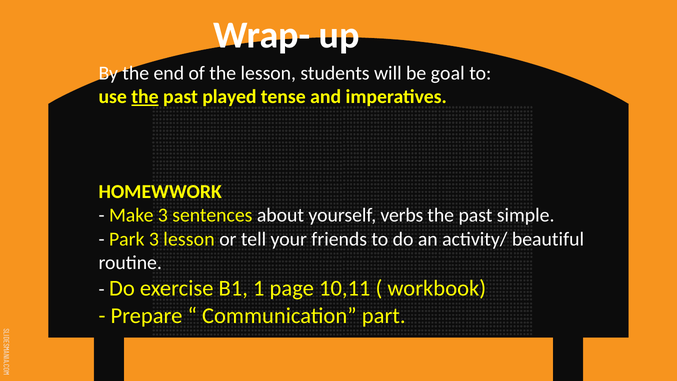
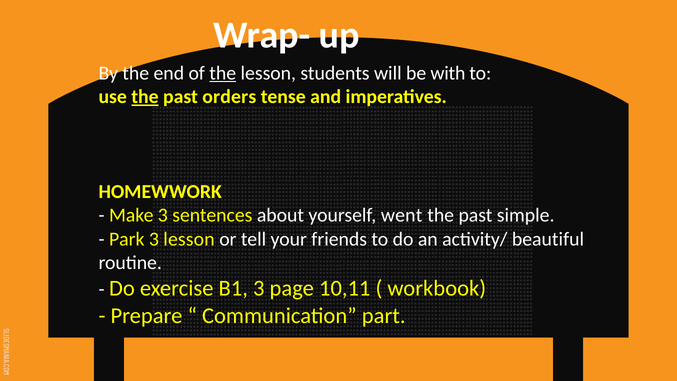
the at (223, 73) underline: none -> present
goal: goal -> with
played: played -> orders
verbs: verbs -> went
B1 1: 1 -> 3
